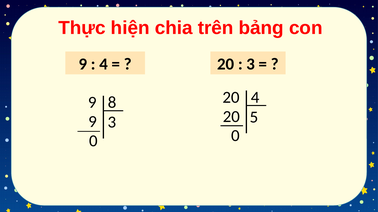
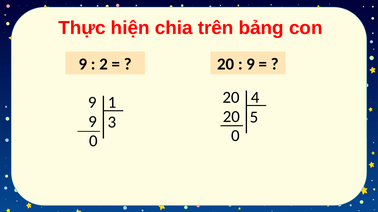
4 at (104, 64): 4 -> 2
3 at (251, 64): 3 -> 9
8: 8 -> 1
